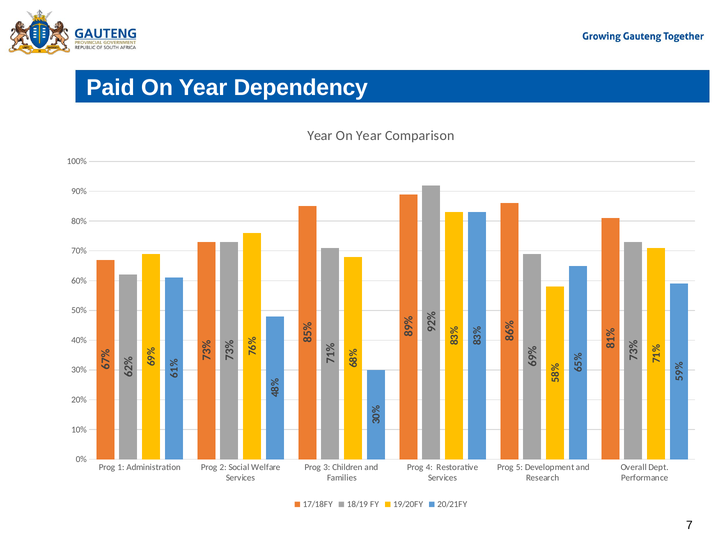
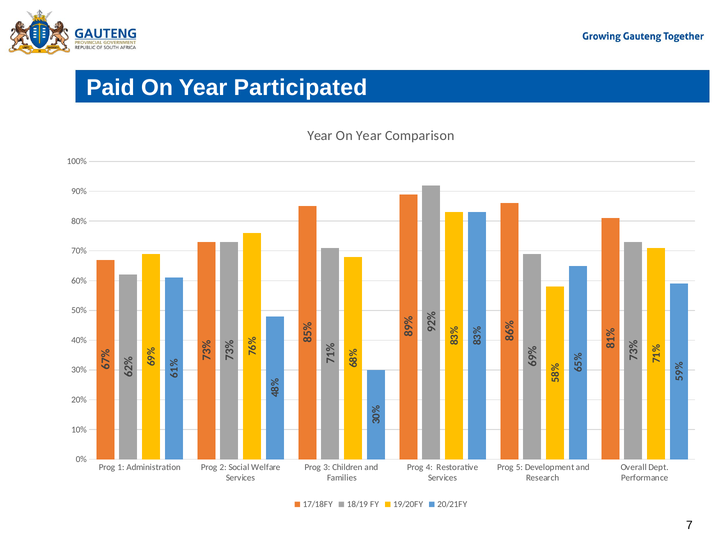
Dependency: Dependency -> Participated
